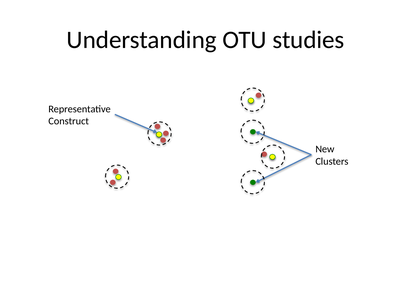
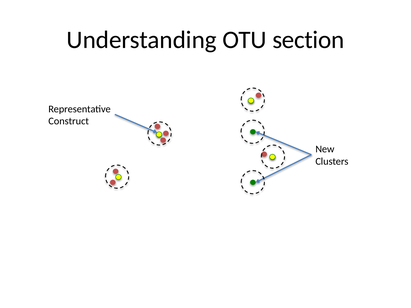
studies: studies -> section
